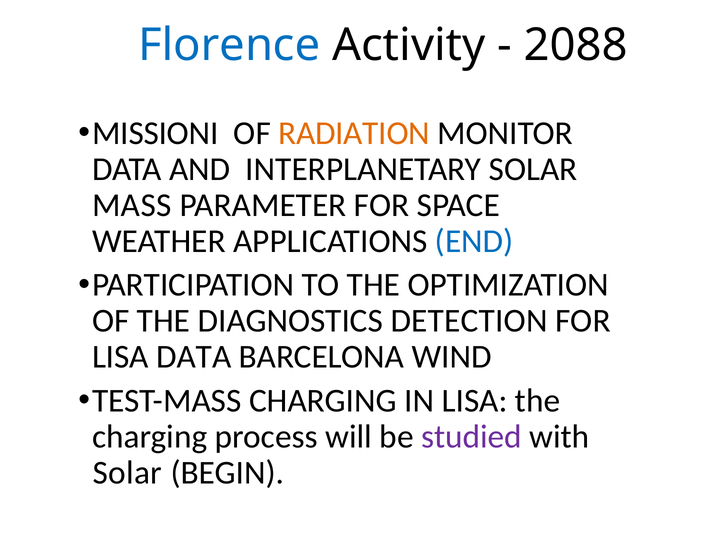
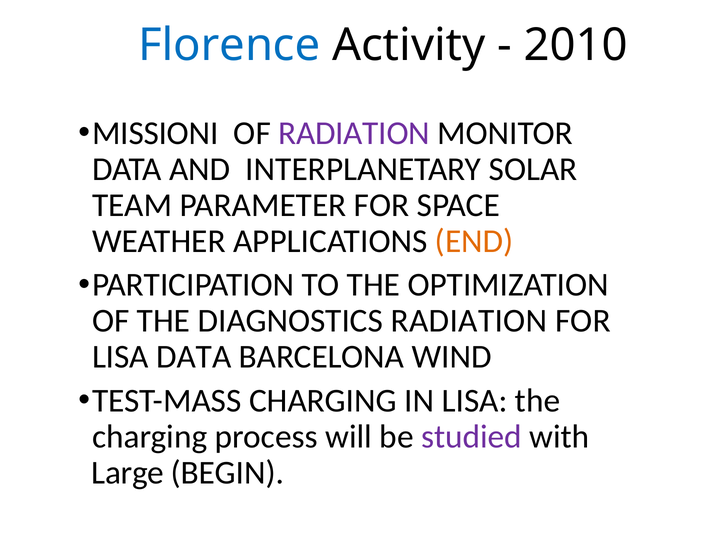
2088: 2088 -> 2010
RADIATION at (354, 133) colour: orange -> purple
MASS: MASS -> TEAM
END colour: blue -> orange
DIAGNOSTICS DETECTION: DETECTION -> RADIATION
Solar at (127, 473): Solar -> Large
